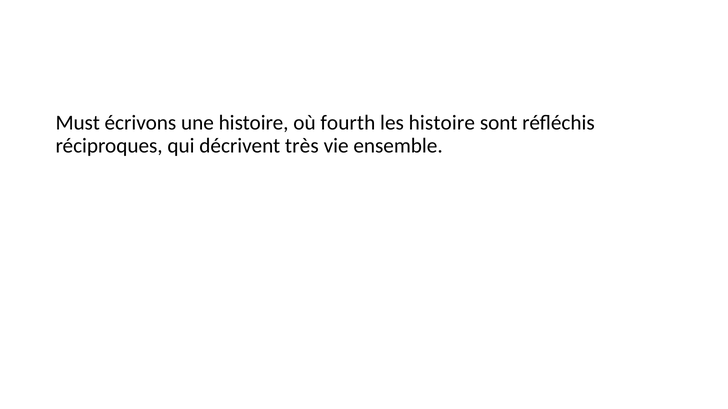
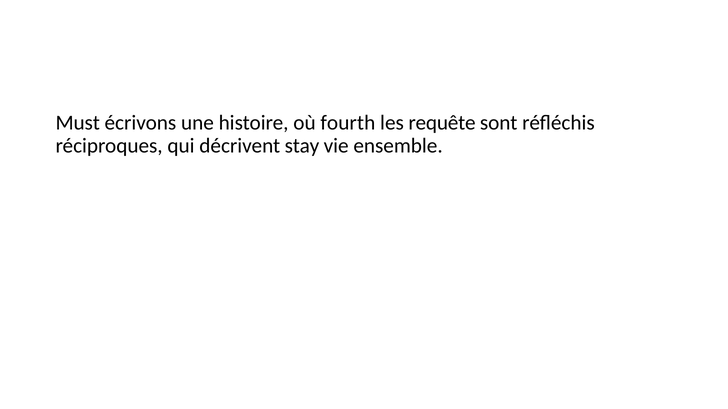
les histoire: histoire -> requête
très: très -> stay
